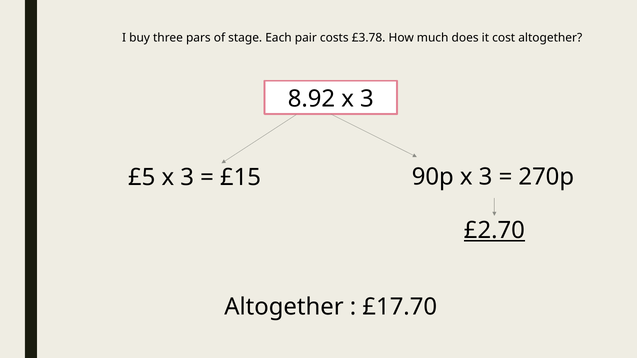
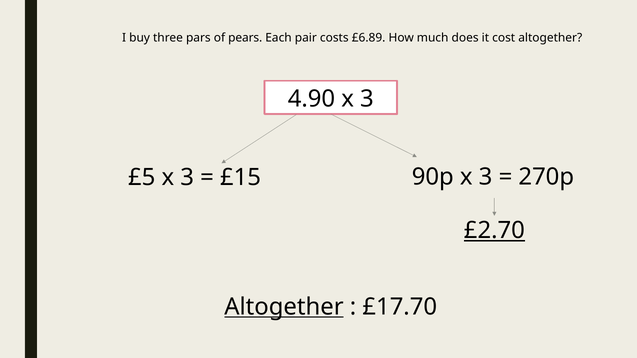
stage: stage -> pears
£3.78: £3.78 -> £6.89
8.92: 8.92 -> 4.90
Altogether at (284, 307) underline: none -> present
